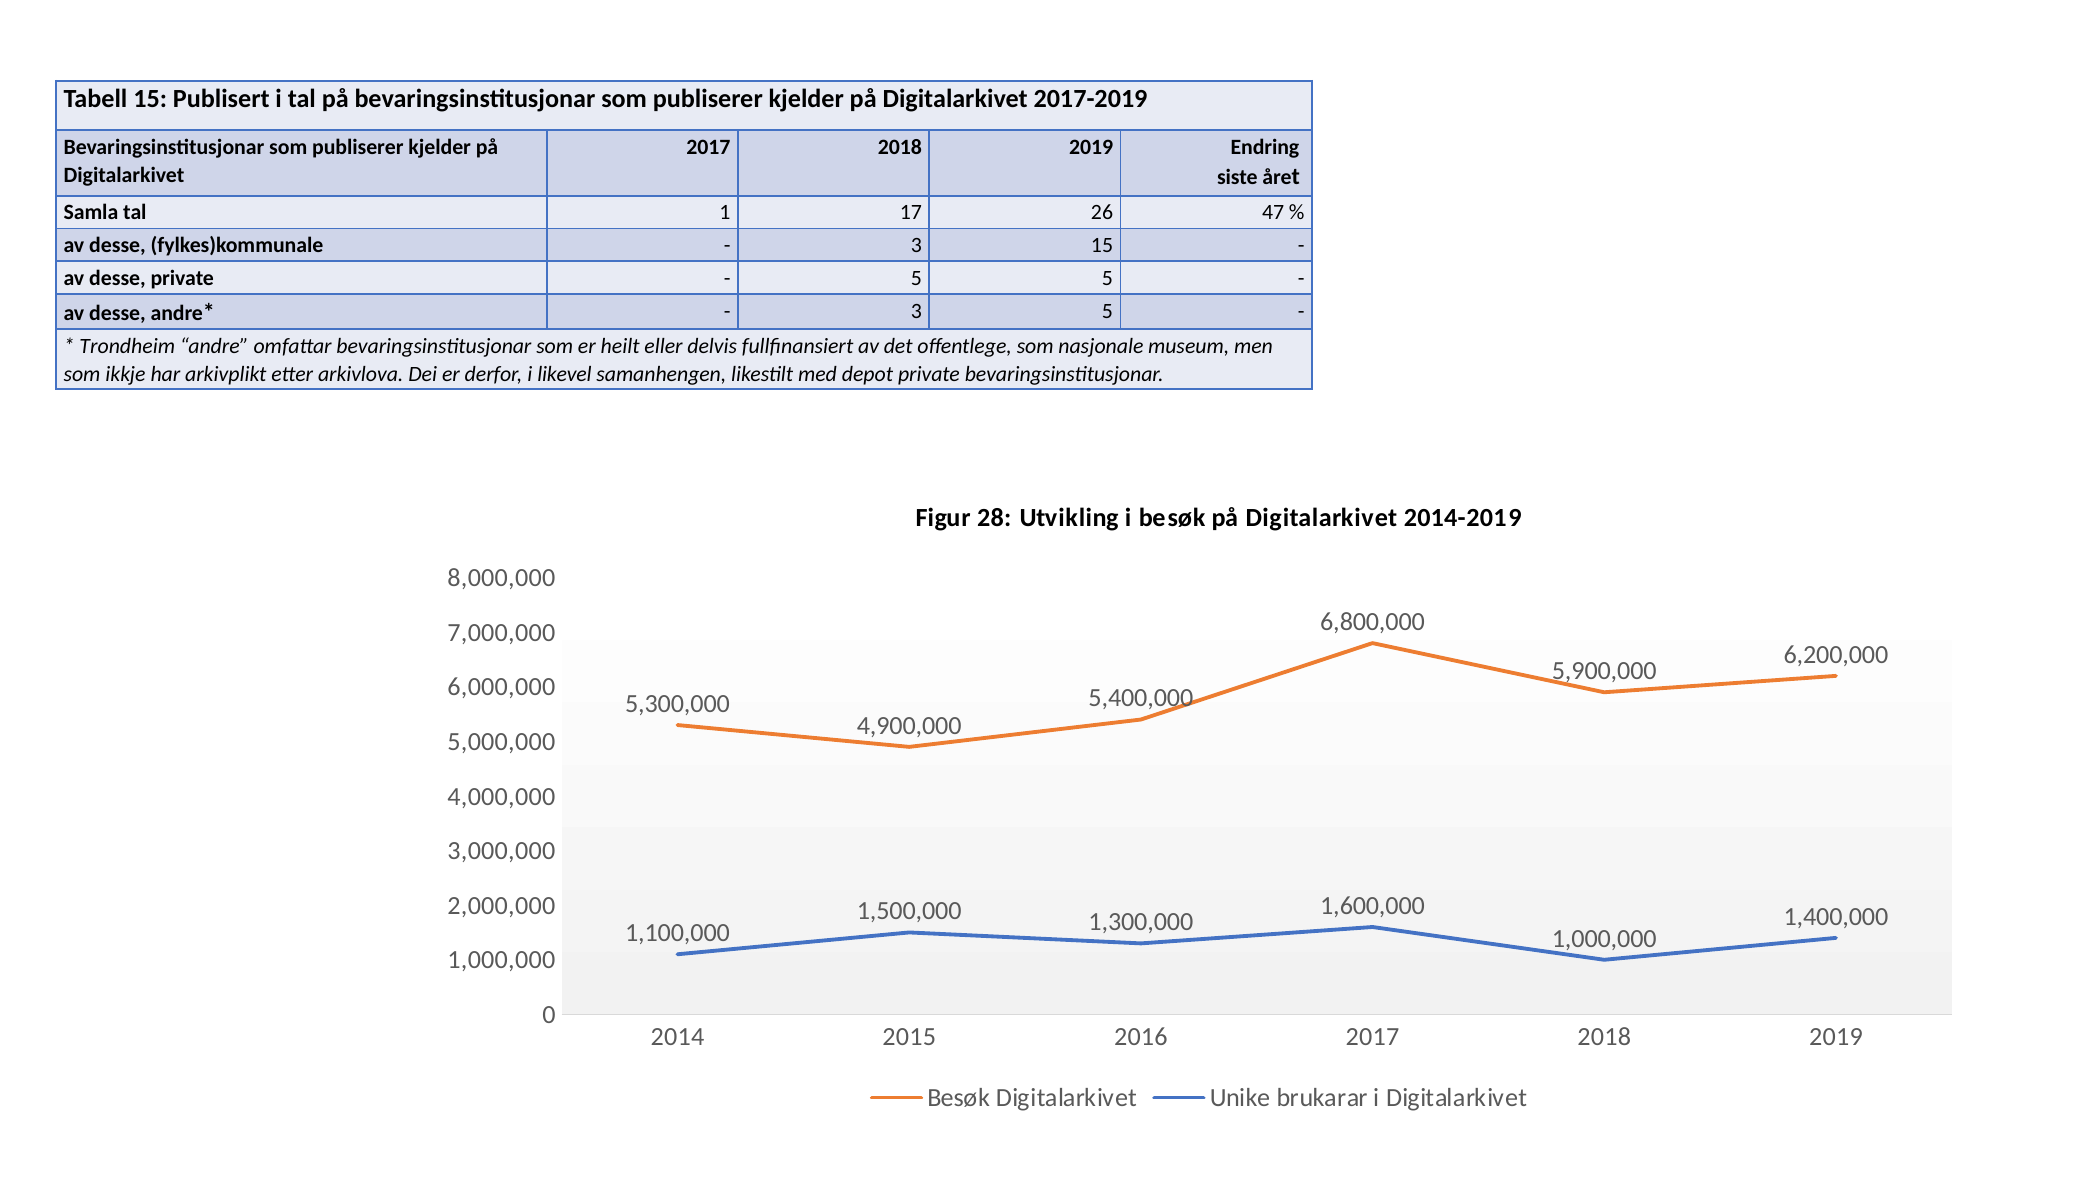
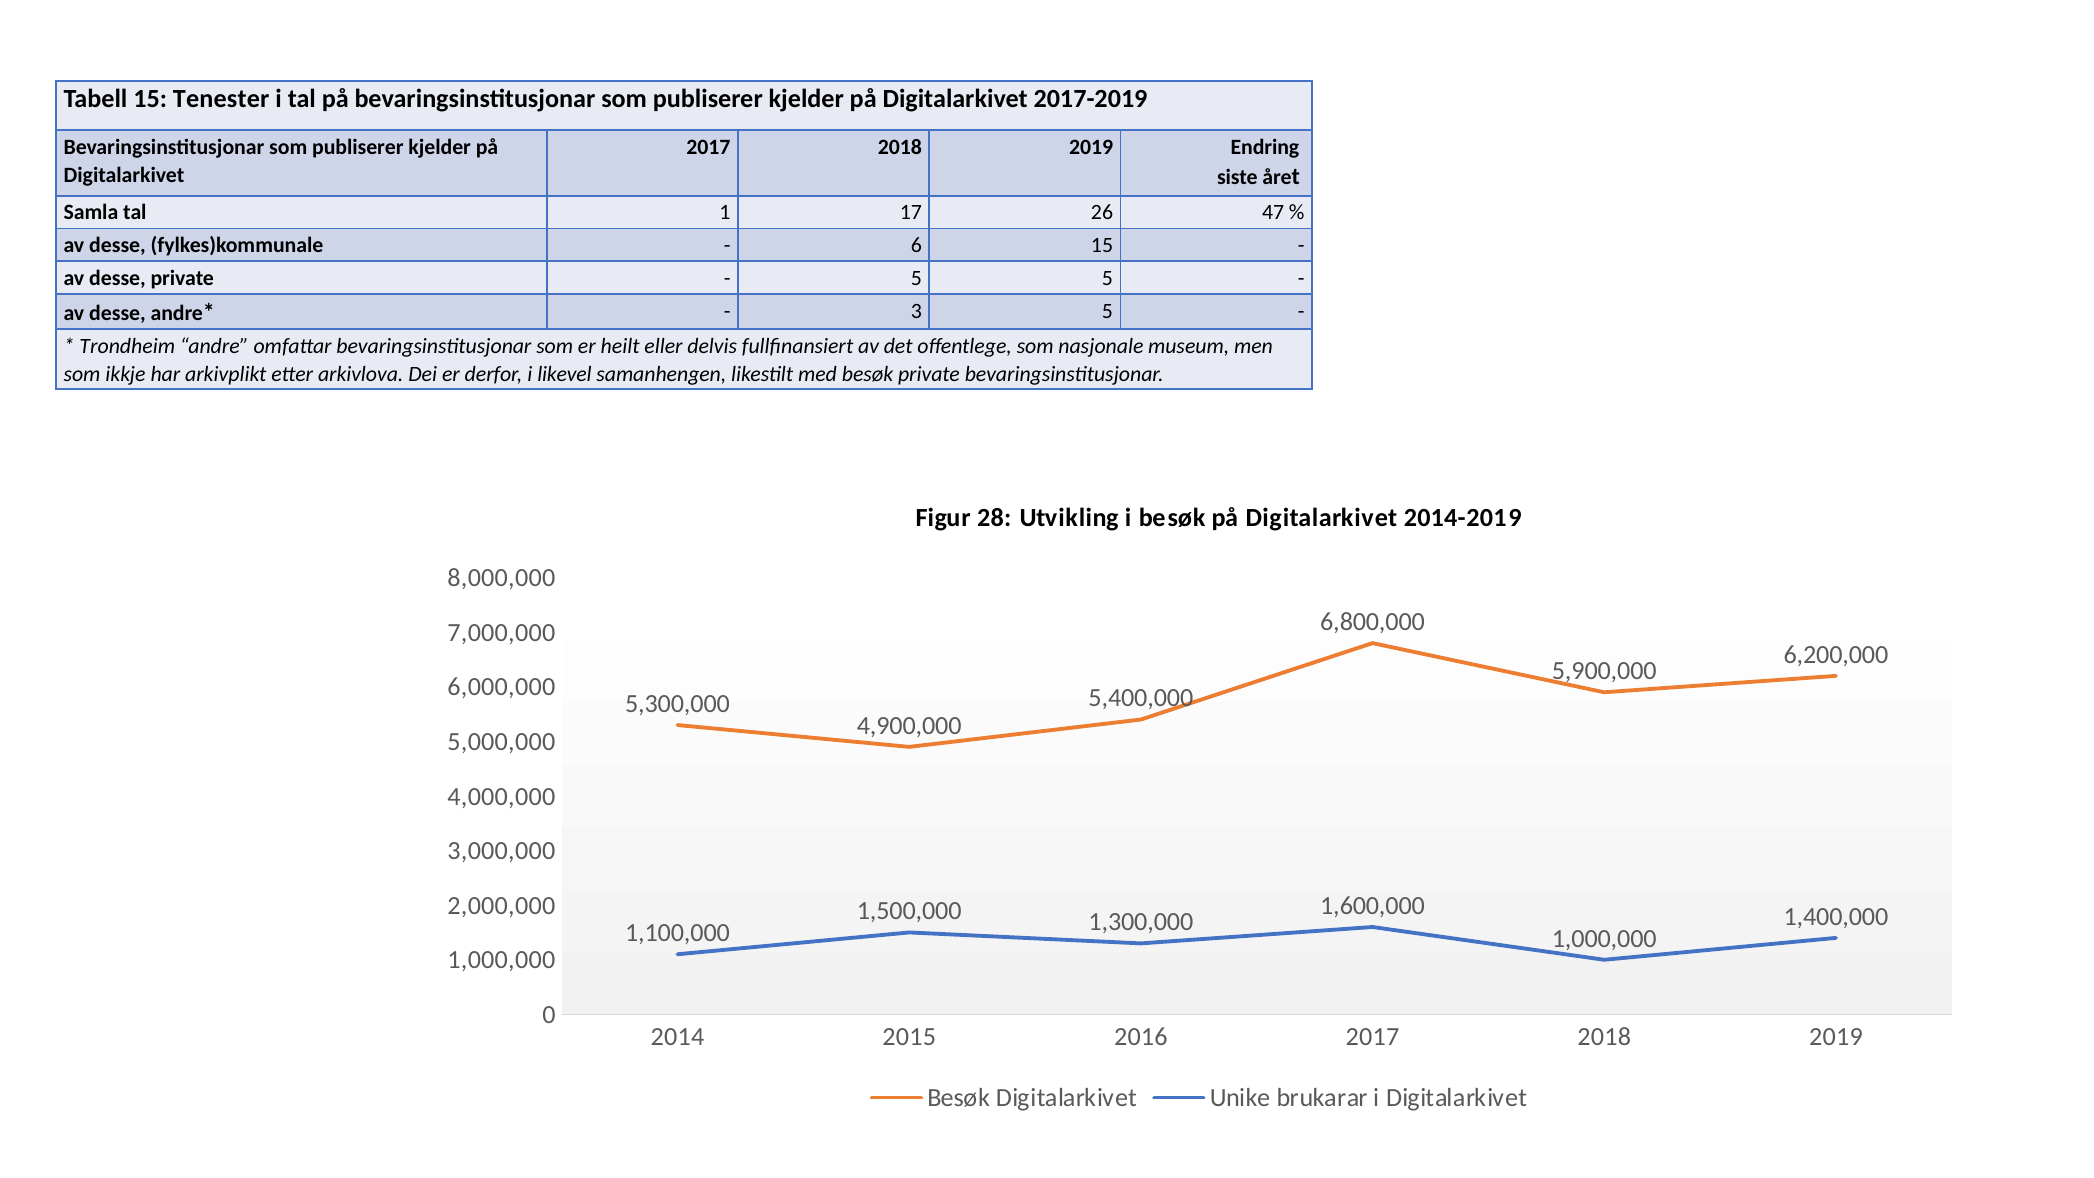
Publisert: Publisert -> Tenester
3 at (916, 245): 3 -> 6
med depot: depot -> besøk
